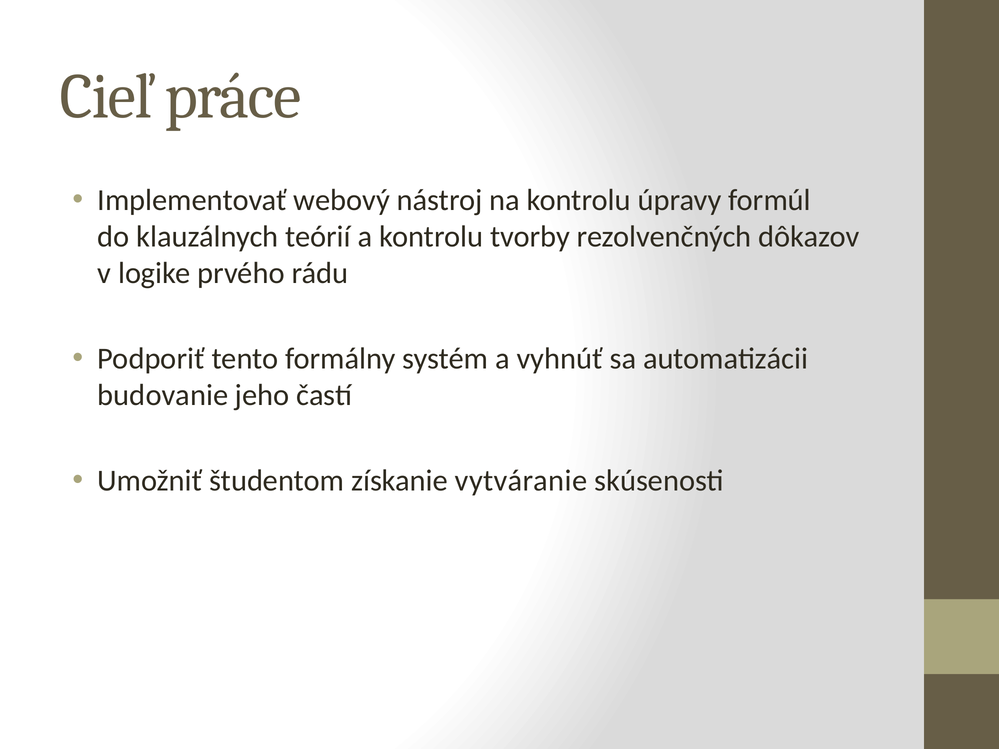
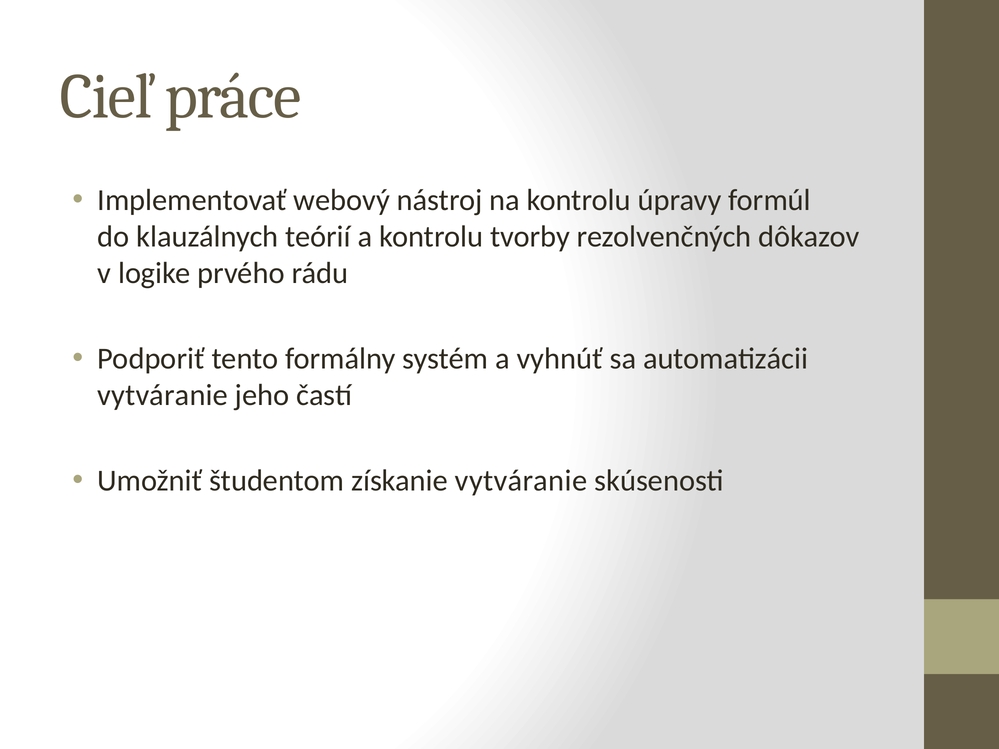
budovanie at (163, 396): budovanie -> vytváranie
